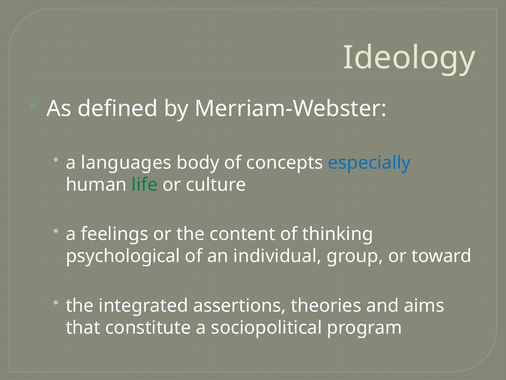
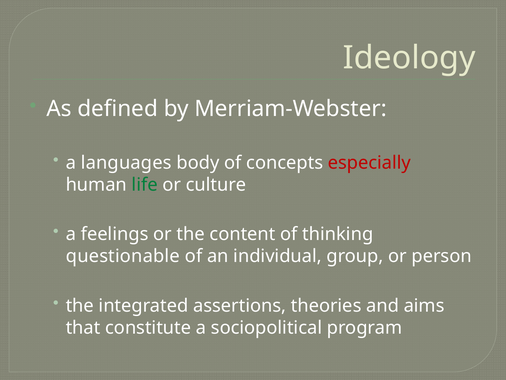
especially colour: blue -> red
psychological: psychological -> questionable
toward: toward -> person
